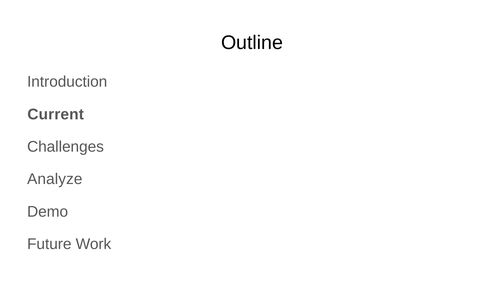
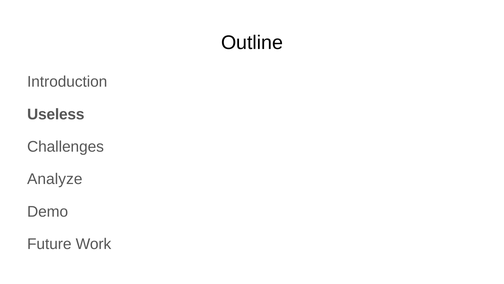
Current: Current -> Useless
